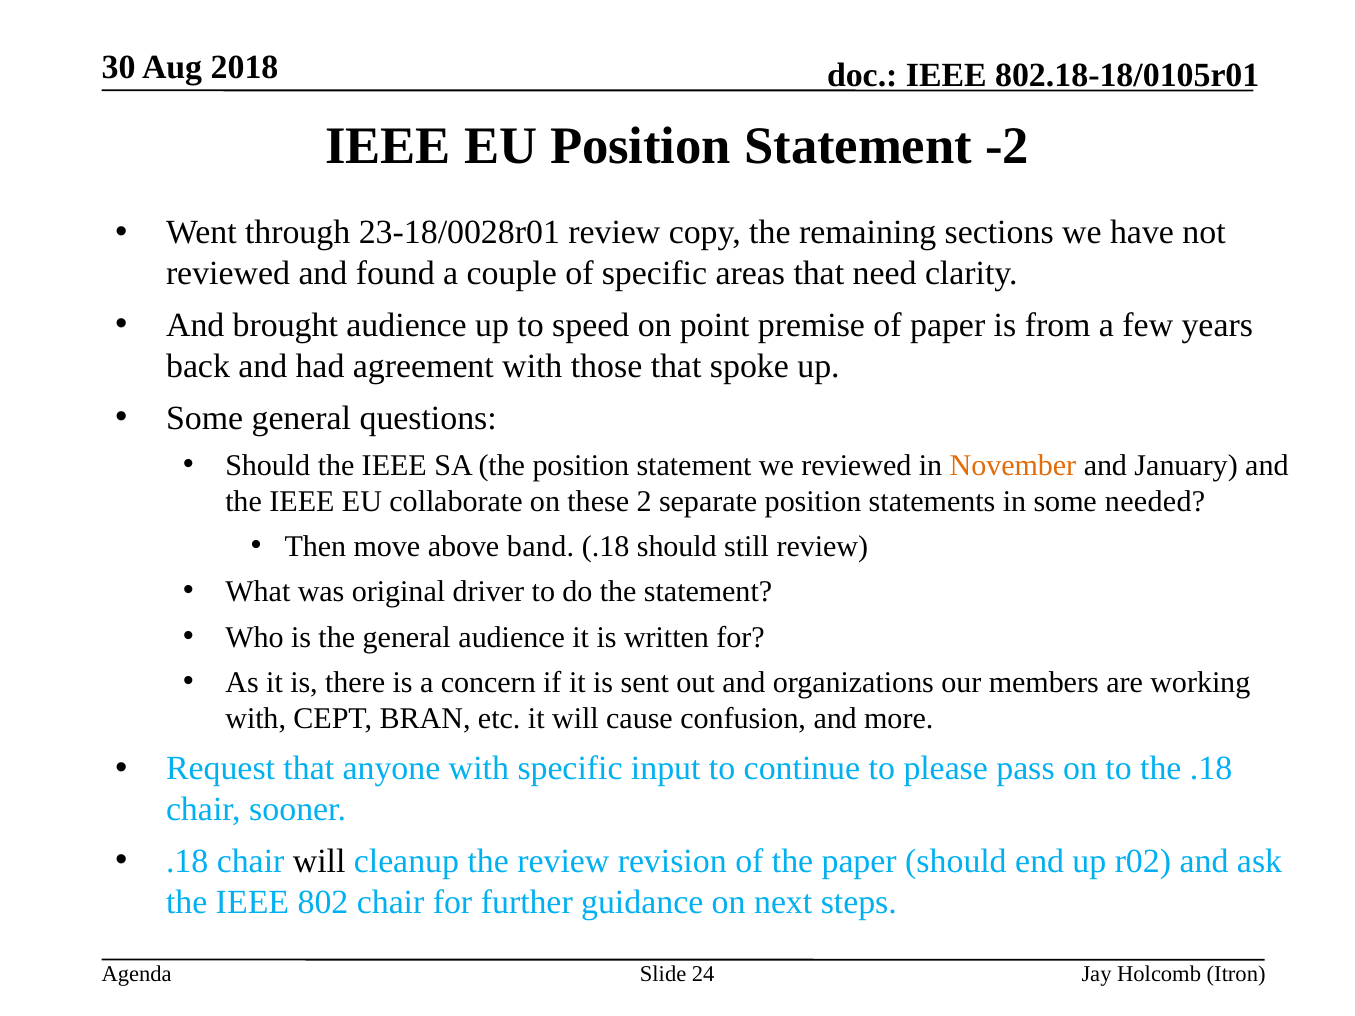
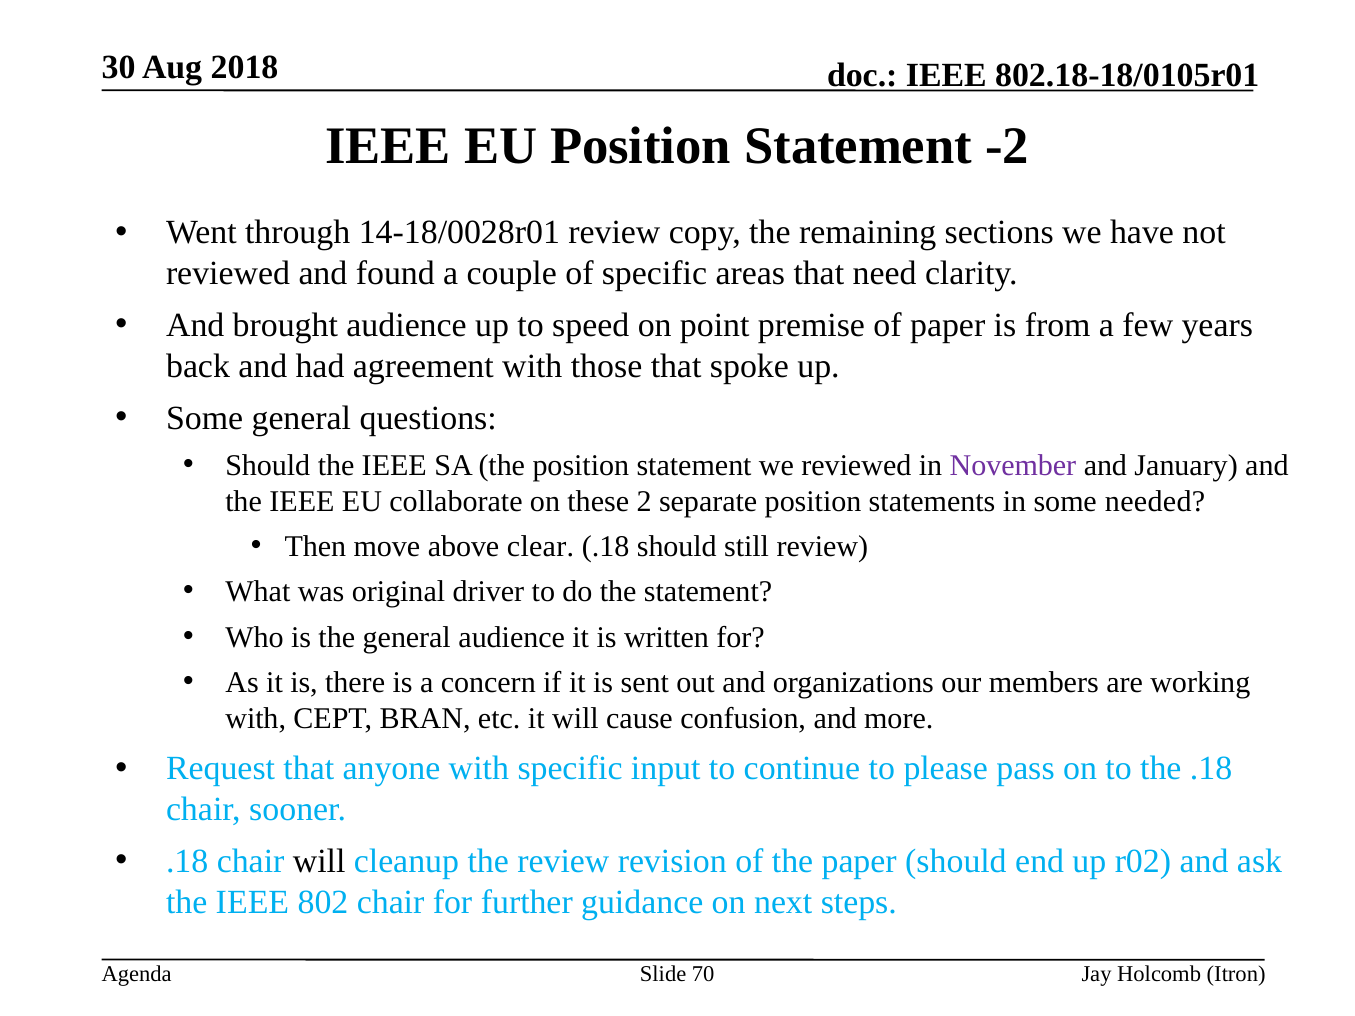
23-18/0028r01: 23-18/0028r01 -> 14-18/0028r01
November colour: orange -> purple
band: band -> clear
24: 24 -> 70
